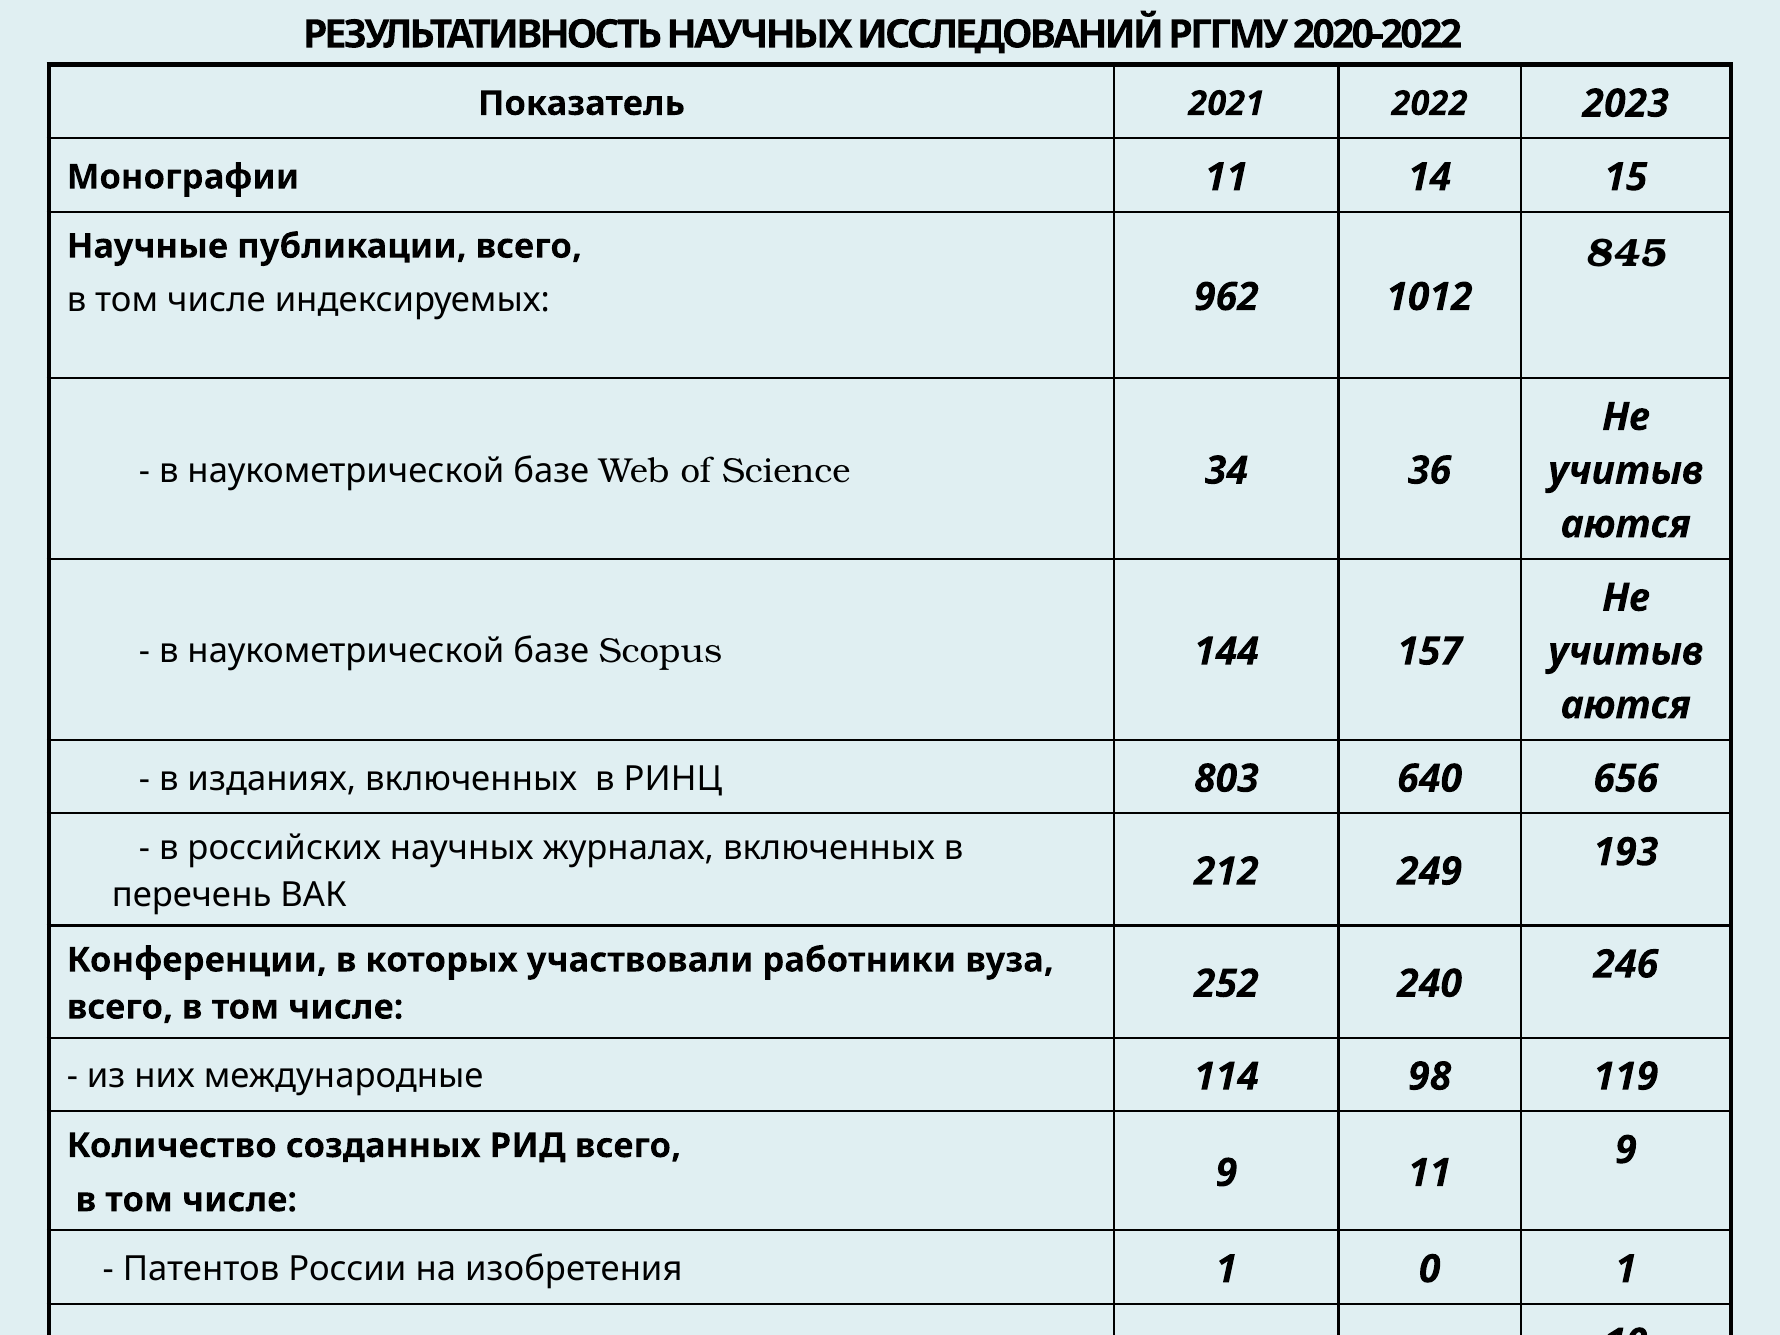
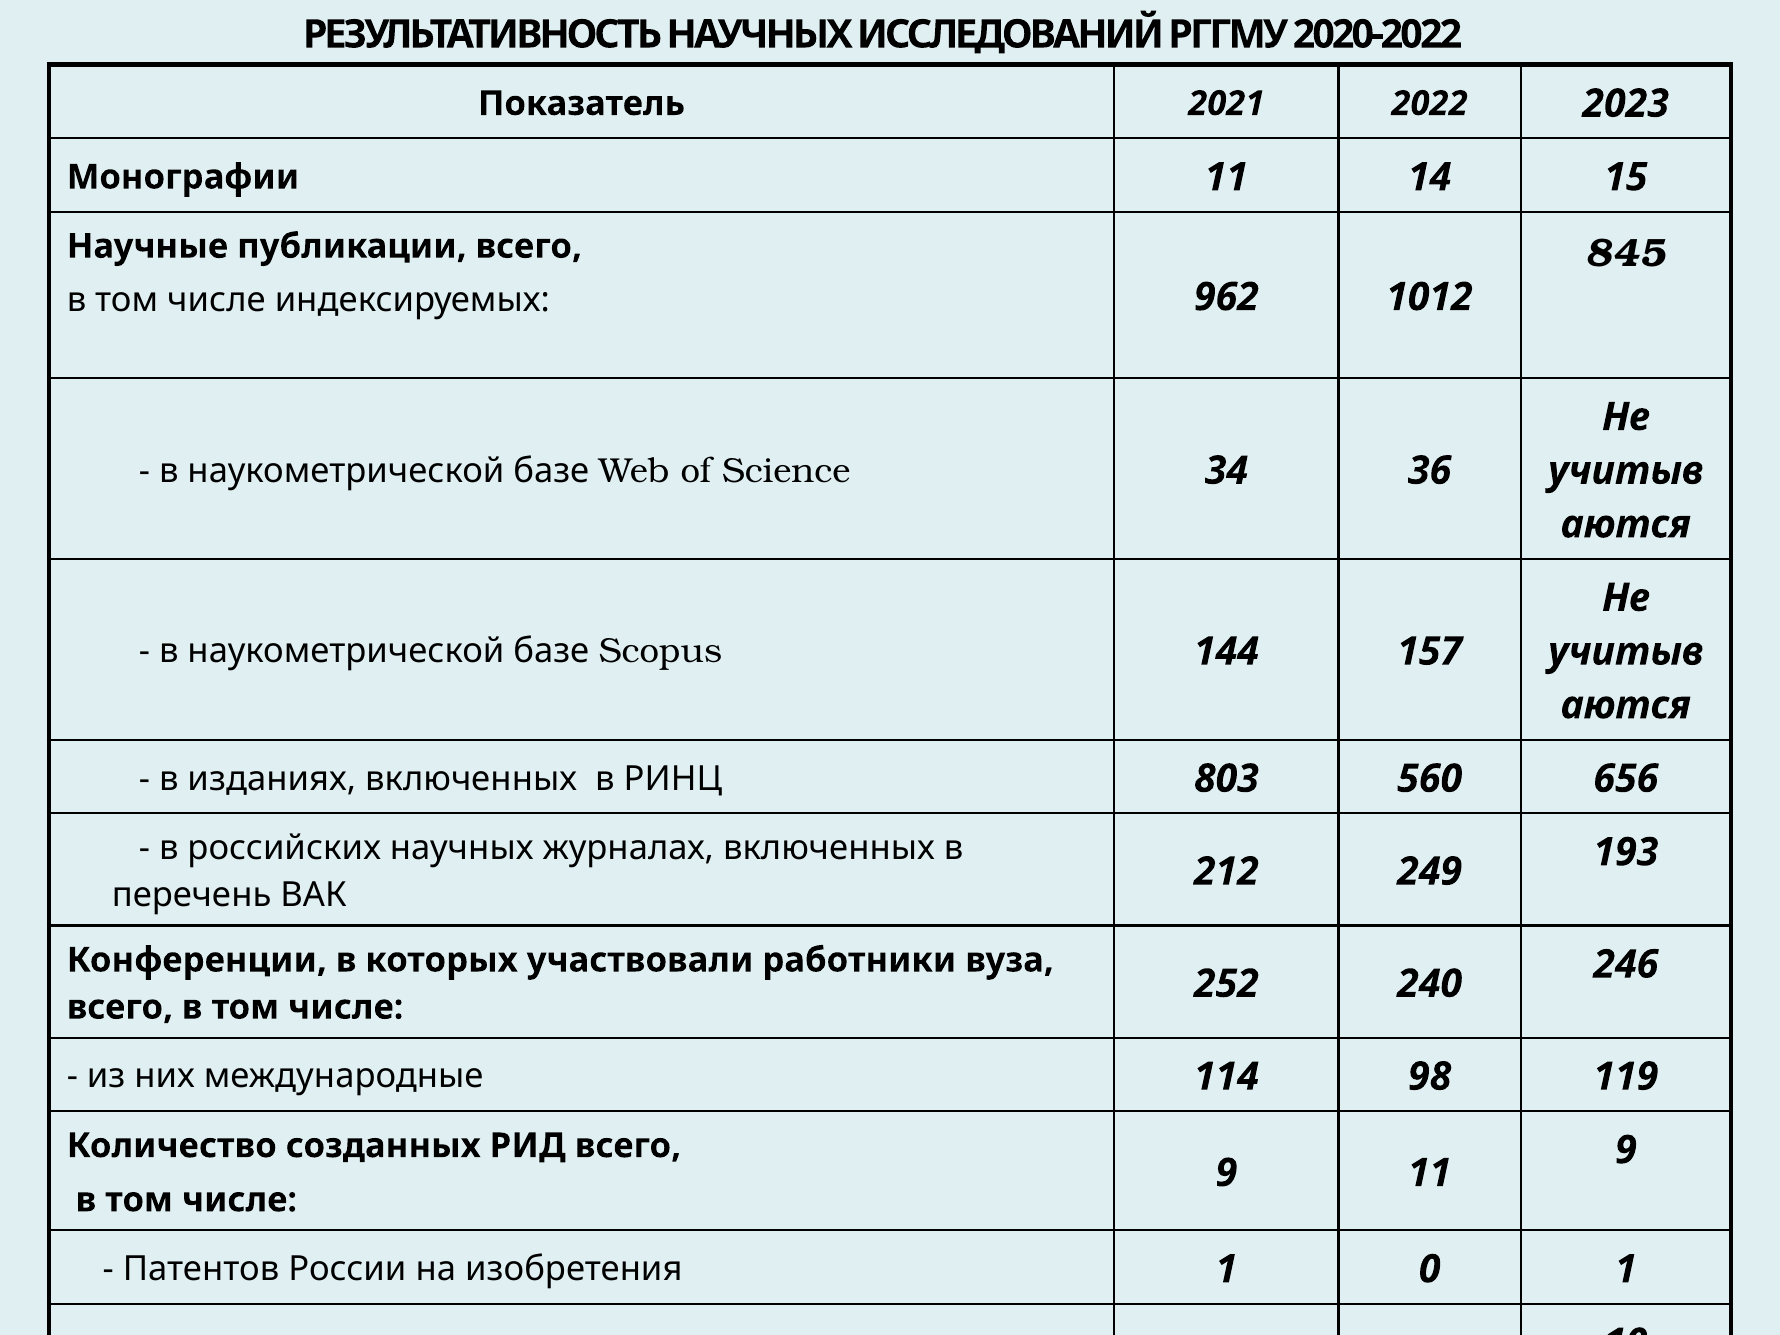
640: 640 -> 560
